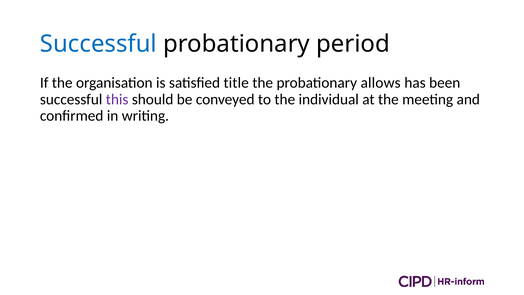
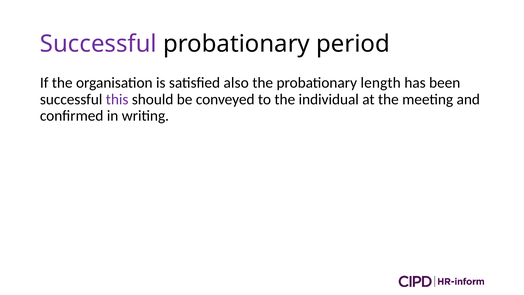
Successful at (98, 44) colour: blue -> purple
title: title -> also
allows: allows -> length
